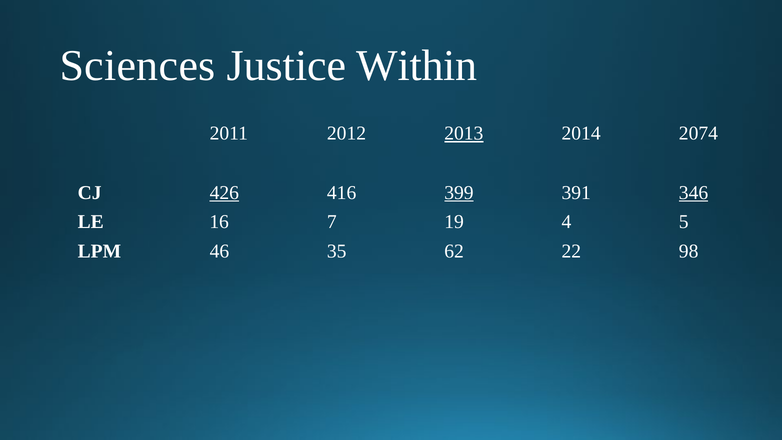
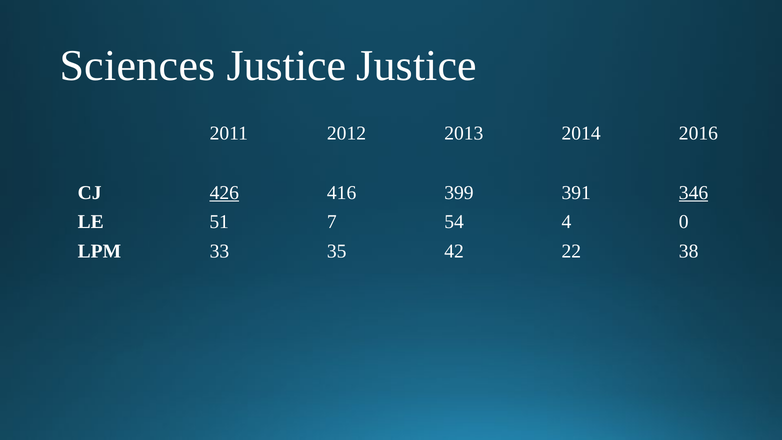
Justice Within: Within -> Justice
2013 underline: present -> none
2074: 2074 -> 2016
399 underline: present -> none
16: 16 -> 51
19: 19 -> 54
5: 5 -> 0
46: 46 -> 33
62: 62 -> 42
98: 98 -> 38
